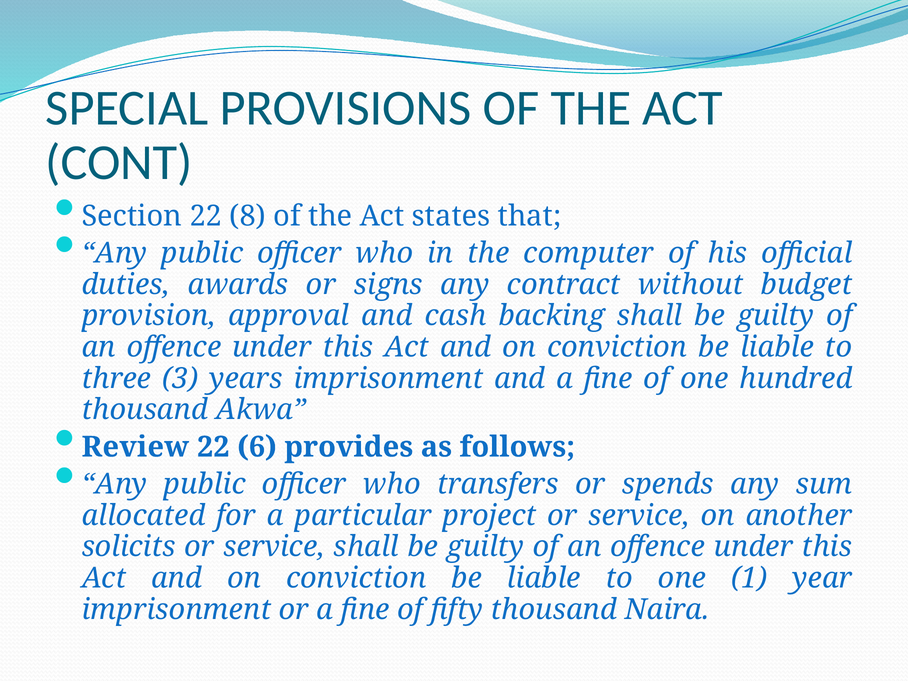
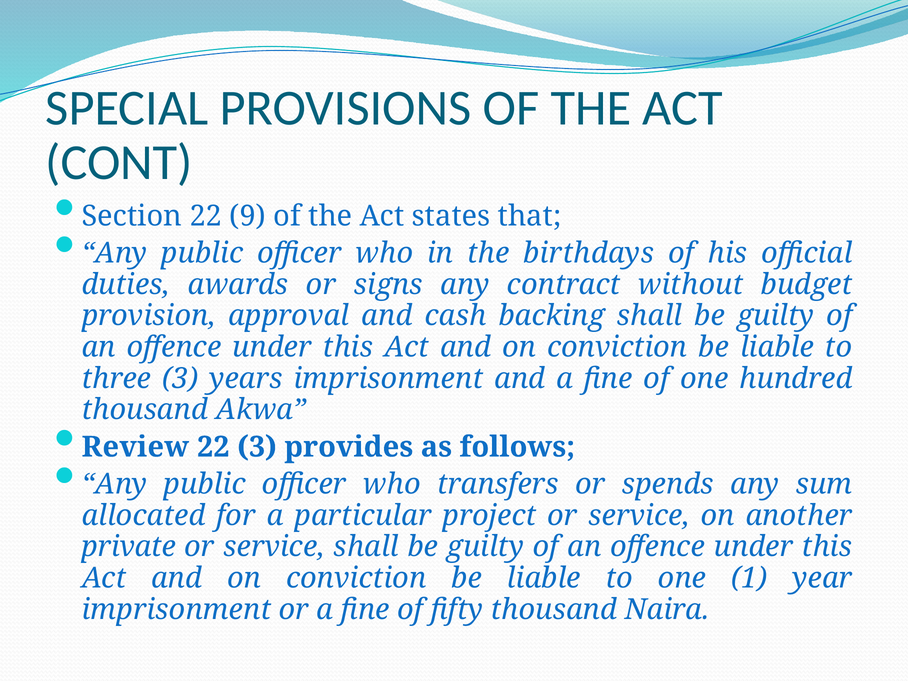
8: 8 -> 9
computer: computer -> birthdays
22 6: 6 -> 3
solicits: solicits -> private
